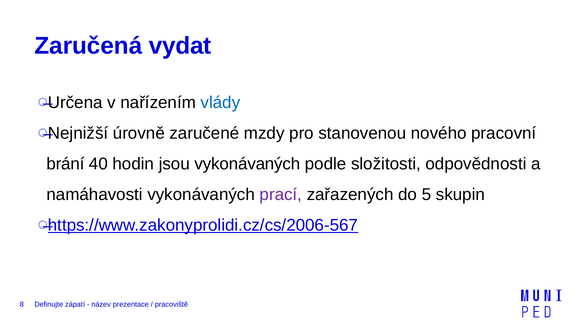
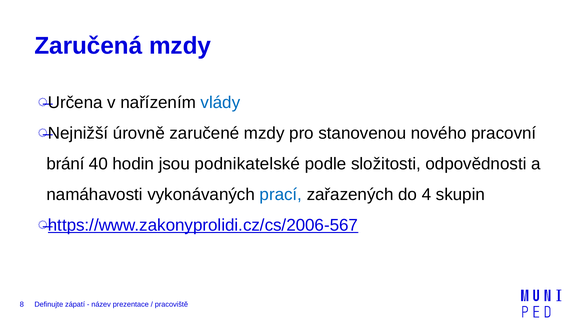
Zaručená vydat: vydat -> mzdy
jsou vykonávaných: vykonávaných -> podnikatelské
prací colour: purple -> blue
5: 5 -> 4
